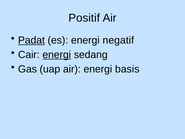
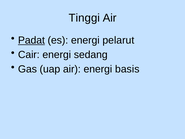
Positif: Positif -> Tinggi
negatif: negatif -> pelarut
energi at (57, 55) underline: present -> none
